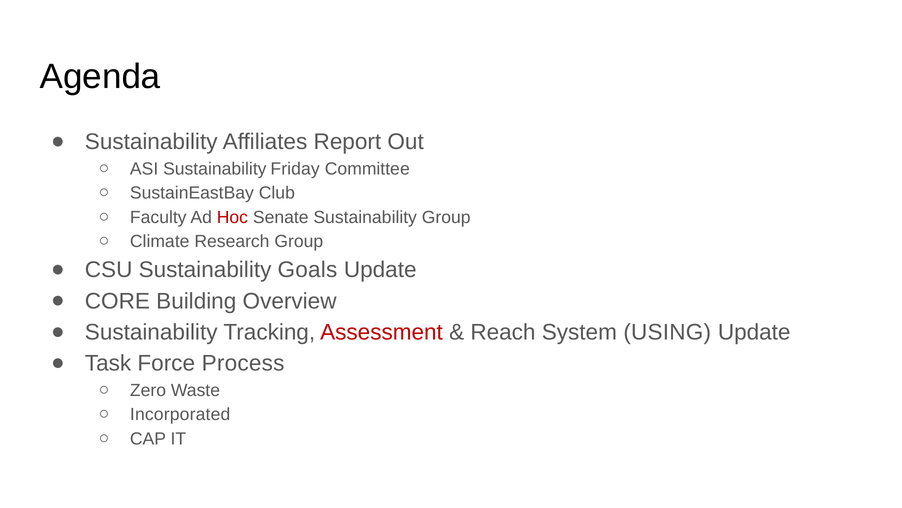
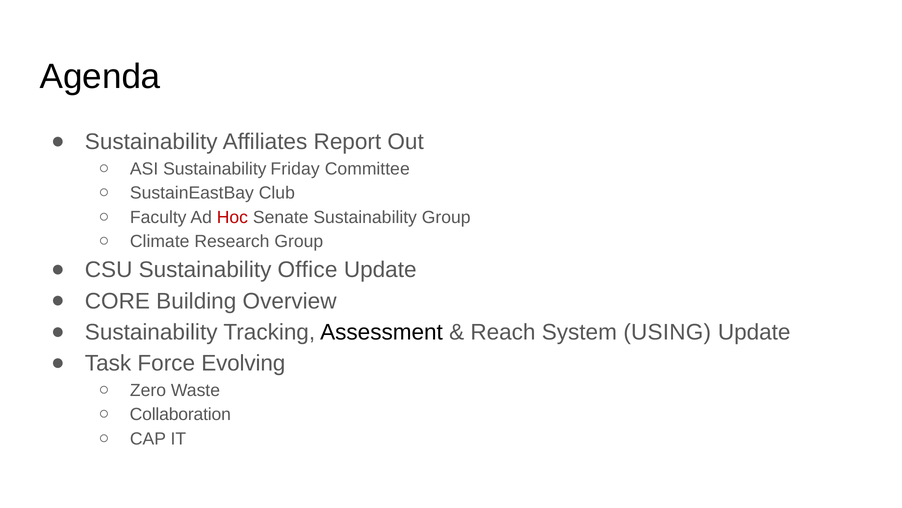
Goals: Goals -> Office
Assessment colour: red -> black
Process: Process -> Evolving
Incorporated: Incorporated -> Collaboration
